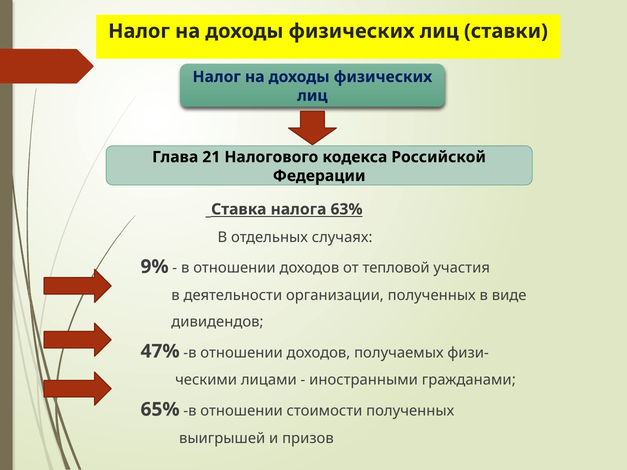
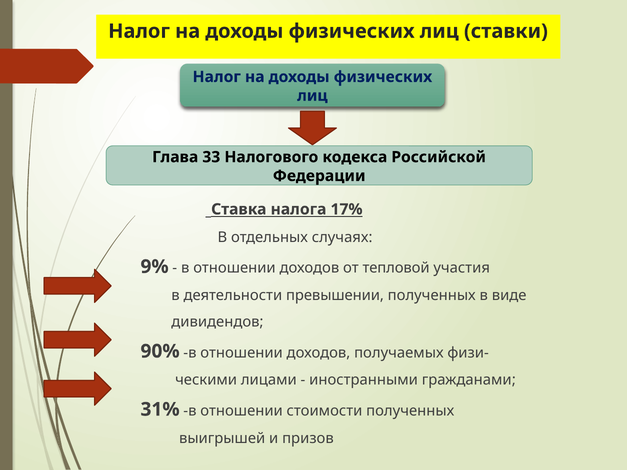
21: 21 -> 33
63%: 63% -> 17%
организации: организации -> превышении
47%: 47% -> 90%
65%: 65% -> 31%
